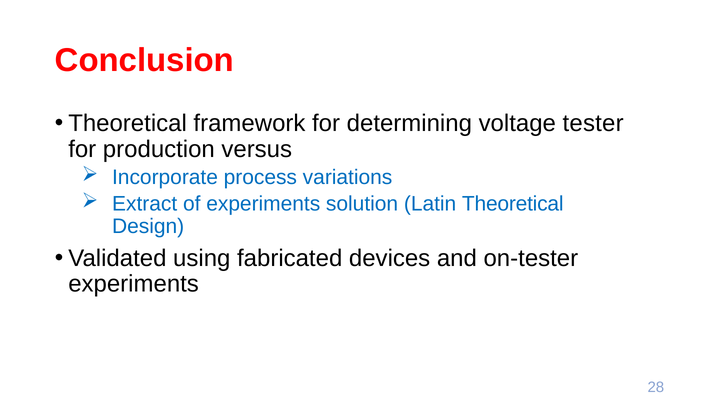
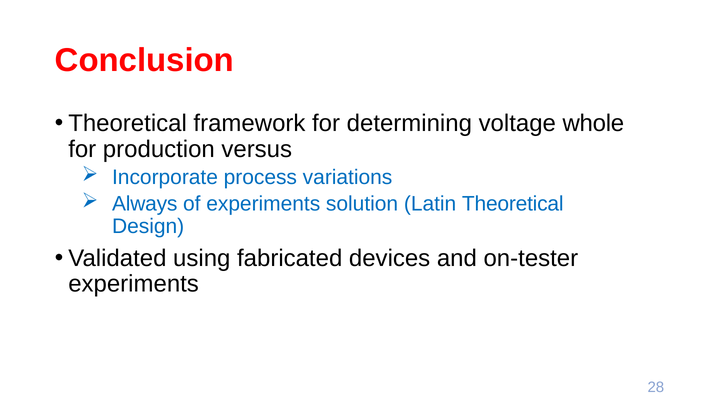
tester: tester -> whole
Extract: Extract -> Always
